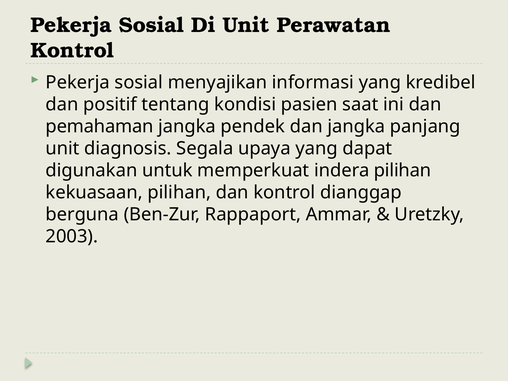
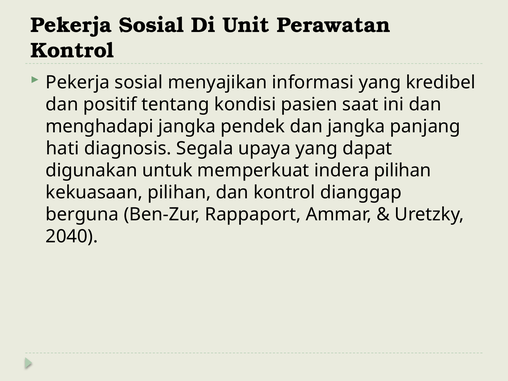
pemahaman: pemahaman -> menghadapi
unit at (63, 149): unit -> hati
2003: 2003 -> 2040
